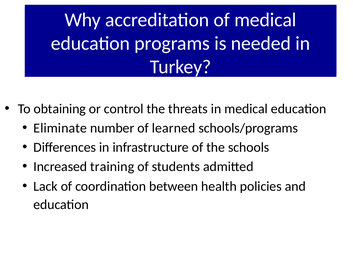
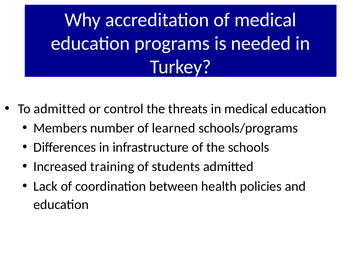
To obtaining: obtaining -> admitted
Eliminate: Eliminate -> Members
